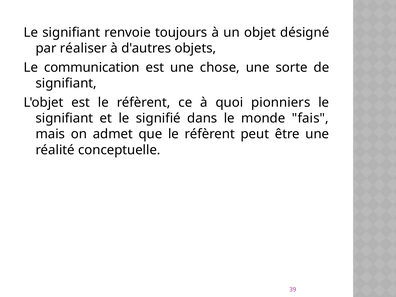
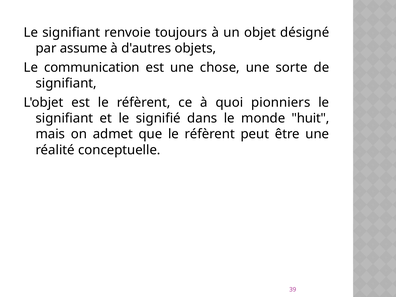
réaliser: réaliser -> assume
fais: fais -> huit
